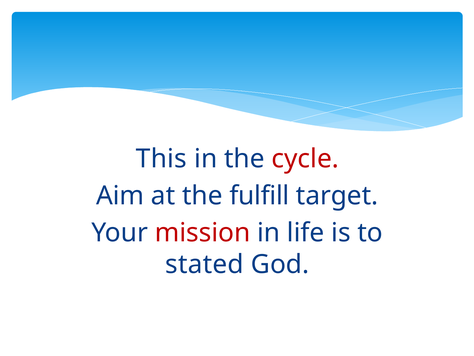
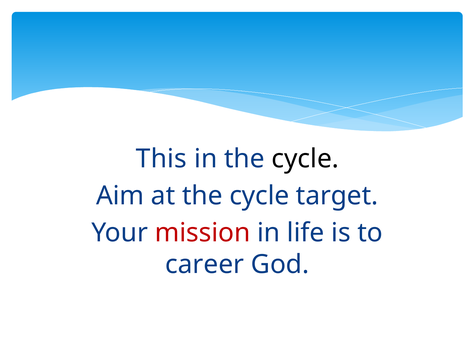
cycle at (305, 159) colour: red -> black
at the fulfill: fulfill -> cycle
stated: stated -> career
